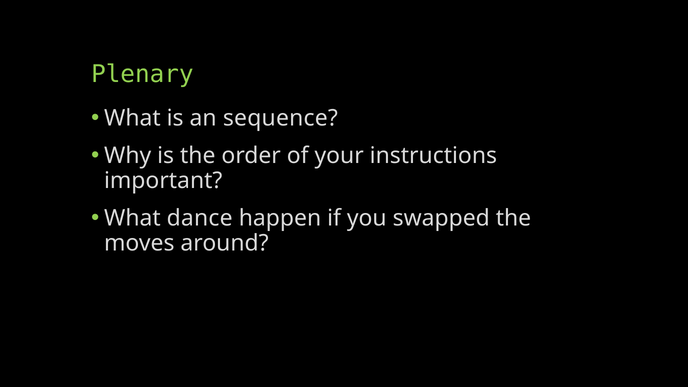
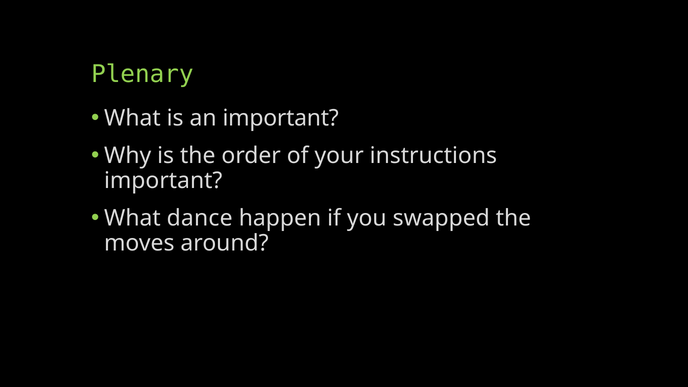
an sequence: sequence -> important
